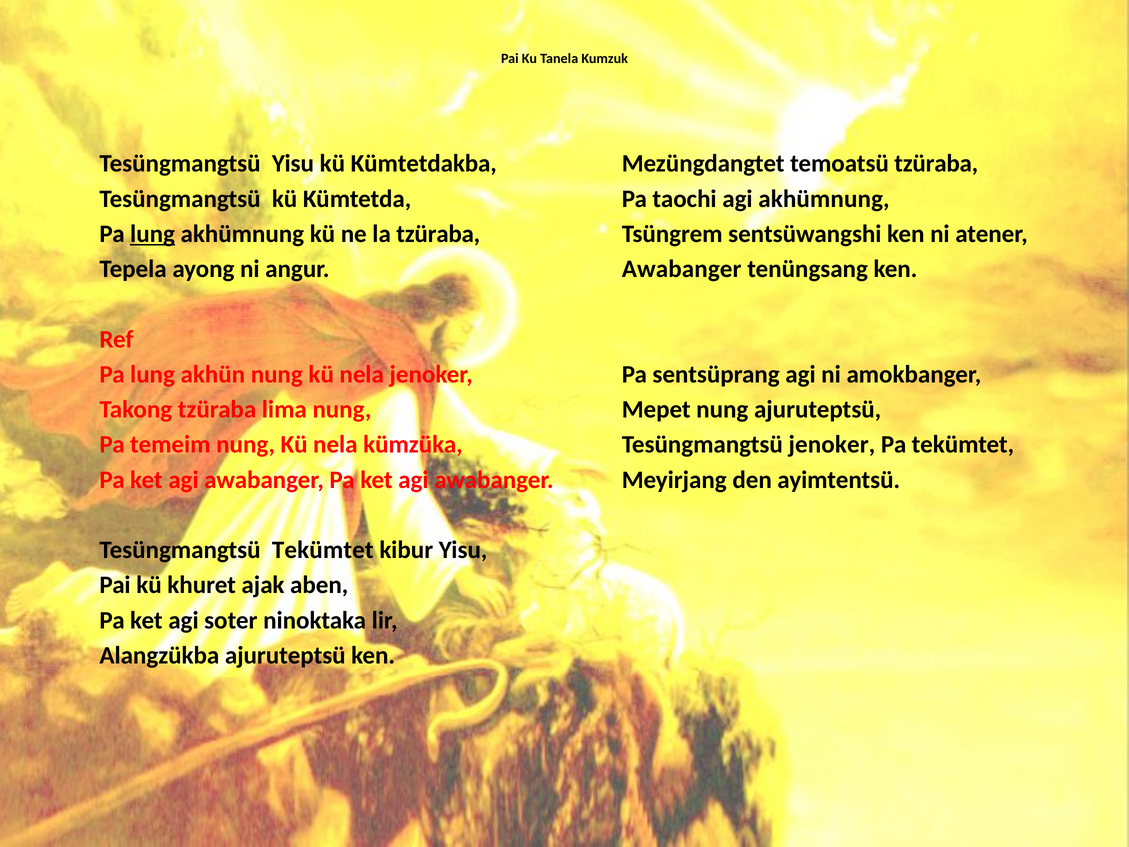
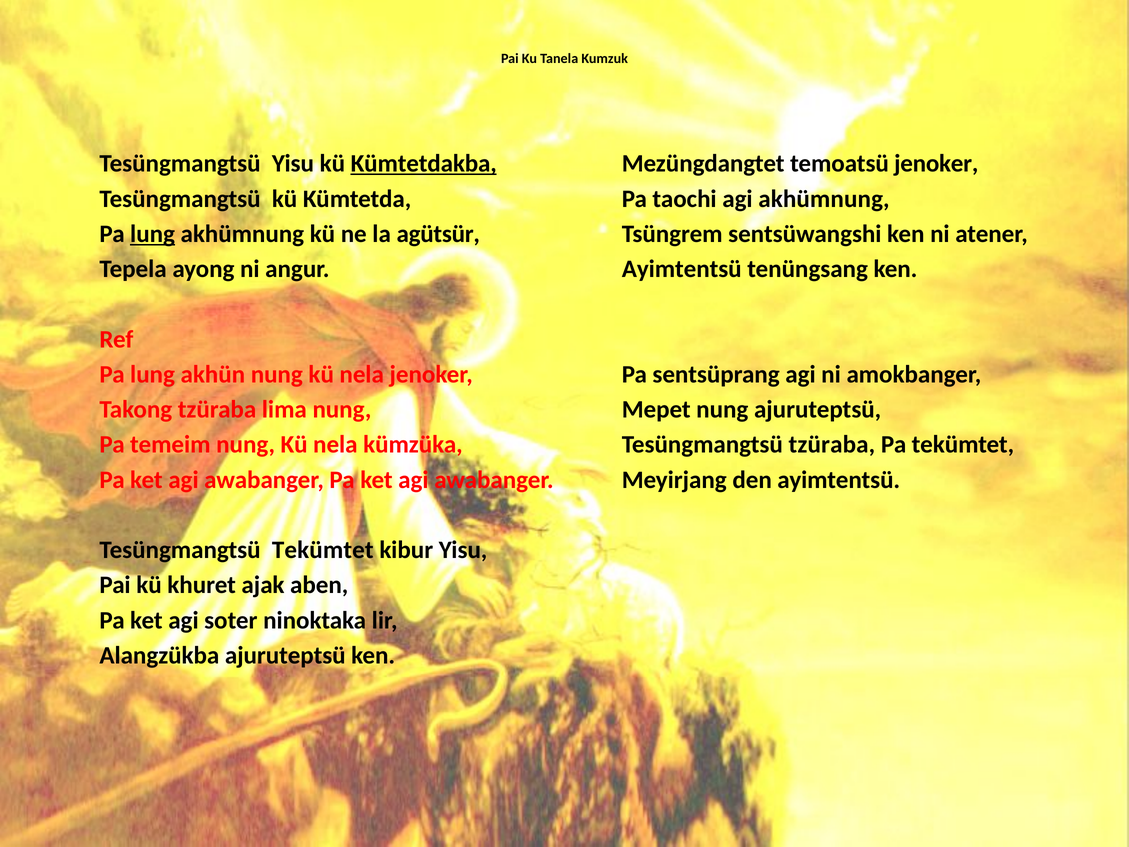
Kümtetdakba underline: none -> present
temoatsü tzüraba: tzüraba -> jenoker
la tzüraba: tzüraba -> agütsür
Awabanger at (682, 269): Awabanger -> Ayimtentsü
Tesüngmangtsü jenoker: jenoker -> tzüraba
